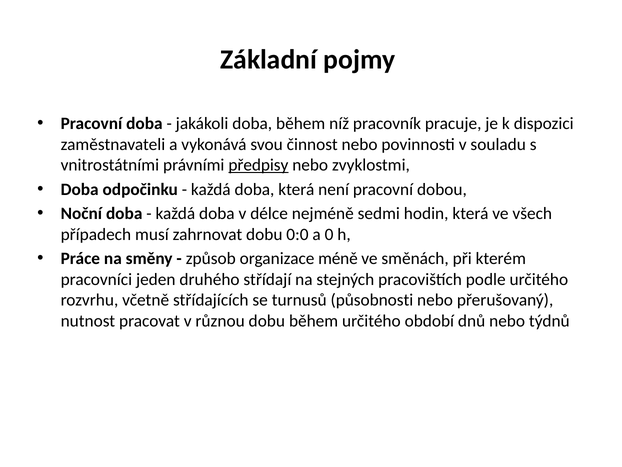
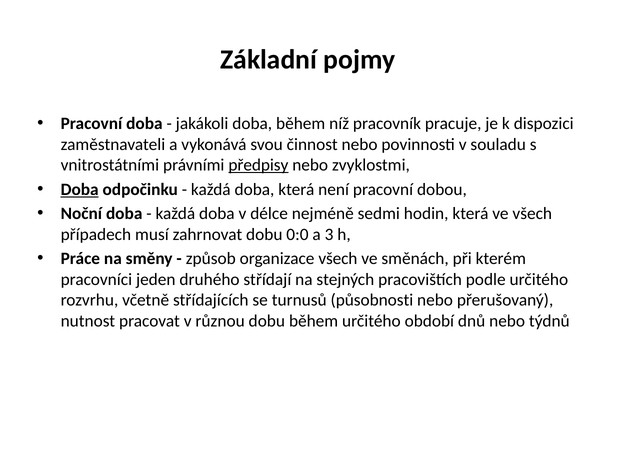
Doba at (80, 189) underline: none -> present
0: 0 -> 3
organizace méně: méně -> všech
